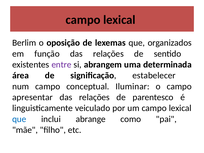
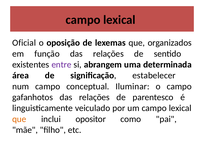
Berlim: Berlim -> Oficial
apresentar: apresentar -> gafanhotos
que at (19, 119) colour: blue -> orange
abrange: abrange -> opositor
